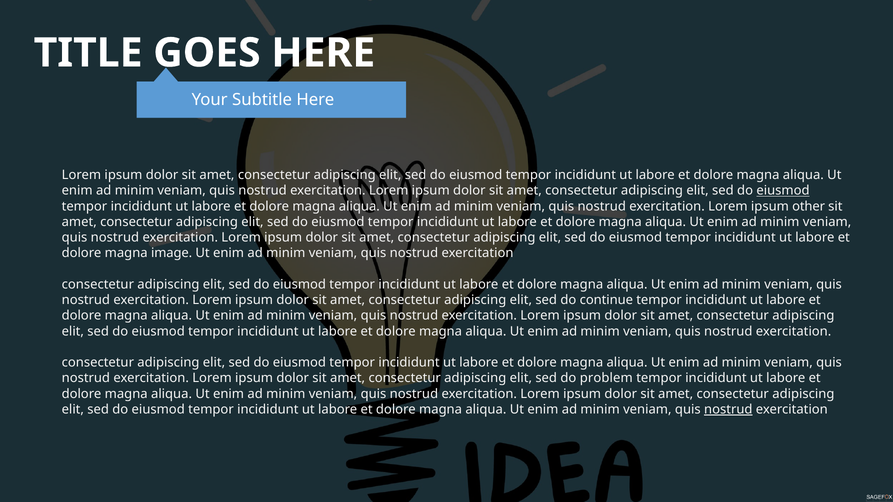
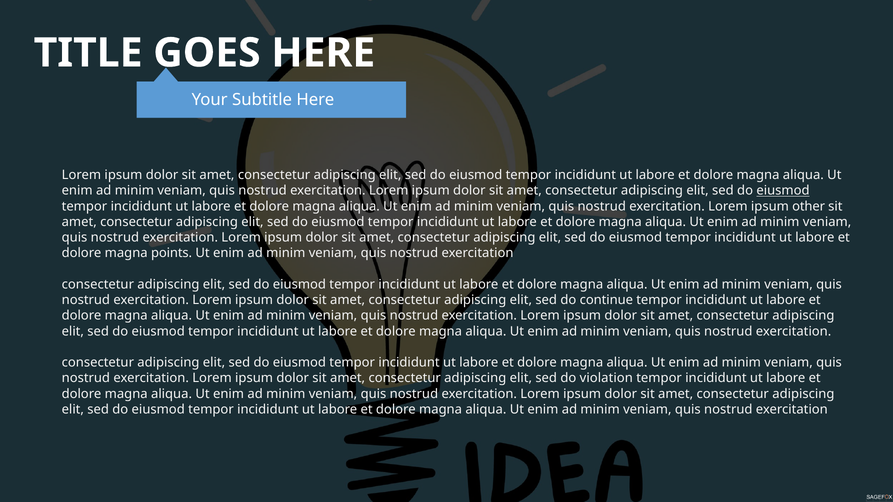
image: image -> points
problem: problem -> violation
nostrud at (728, 410) underline: present -> none
